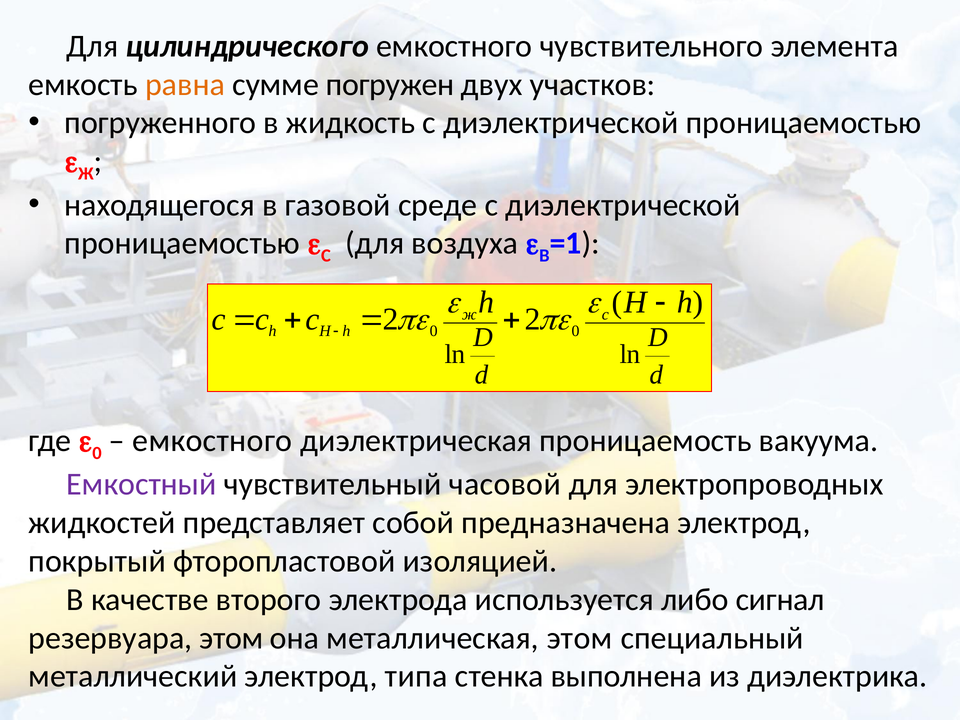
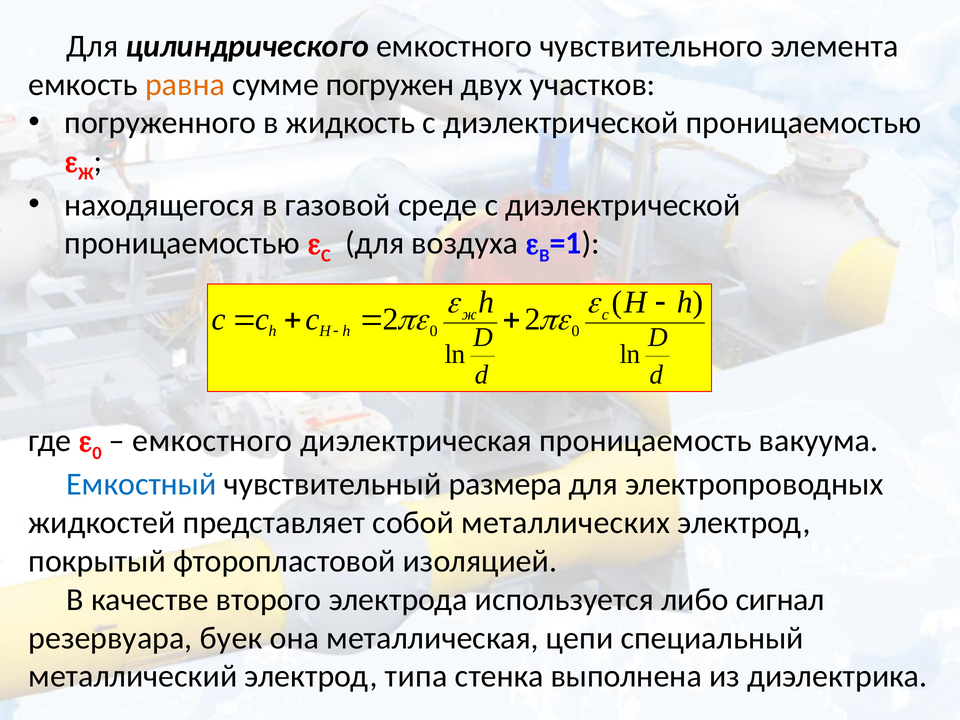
Емкостный colour: purple -> blue
часовой: часовой -> размера
предназначена: предназначена -> металлических
резервуара этом: этом -> буек
металлическая этом: этом -> цепи
